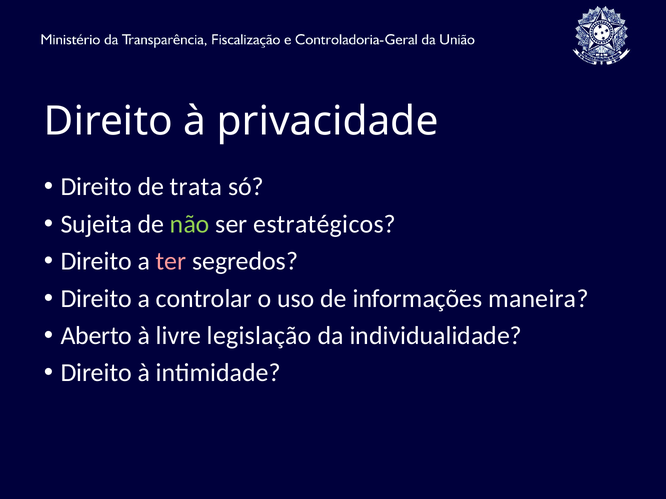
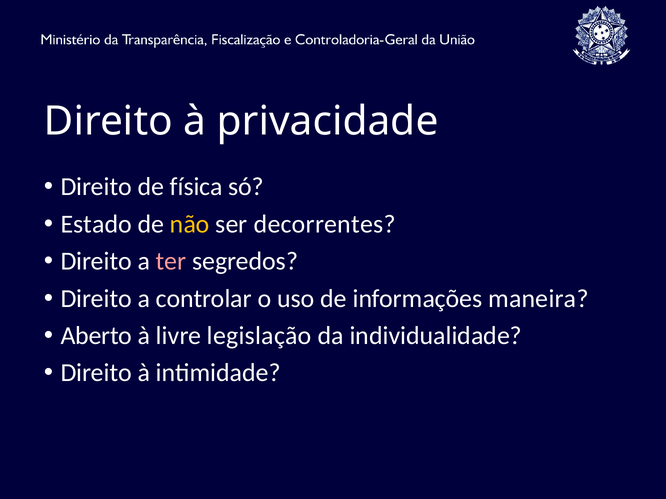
trata: trata -> física
Sujeita: Sujeita -> Estado
não colour: light green -> yellow
estratégicos: estratégicos -> decorrentes
